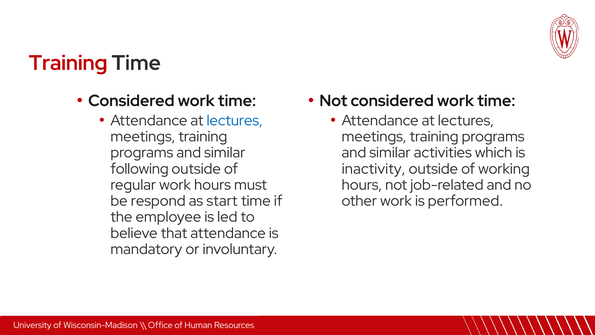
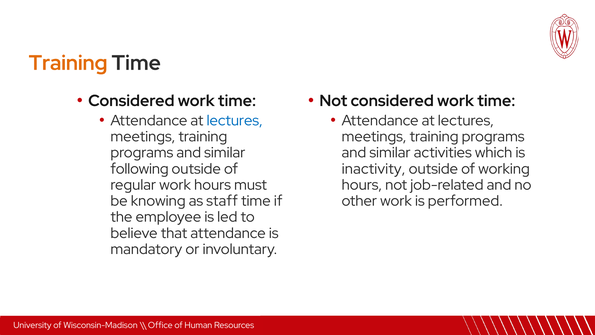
Training at (68, 63) colour: red -> orange
respond: respond -> knowing
start: start -> staff
